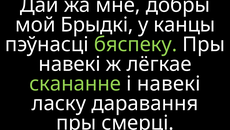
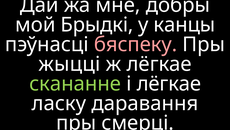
бяспеку colour: light green -> pink
навекі at (70, 64): навекі -> жыцці
і навекі: навекі -> лёгкае
